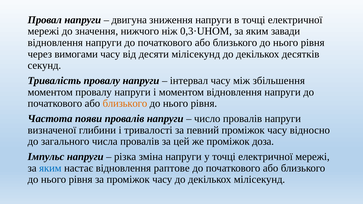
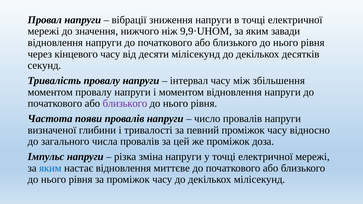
двигуна: двигуна -> вібрації
0,3·UHOM: 0,3·UHOM -> 9,9·UHOM
вимогами: вимогами -> кінцевого
близького at (125, 104) colour: orange -> purple
раптове: раптове -> миттєве
